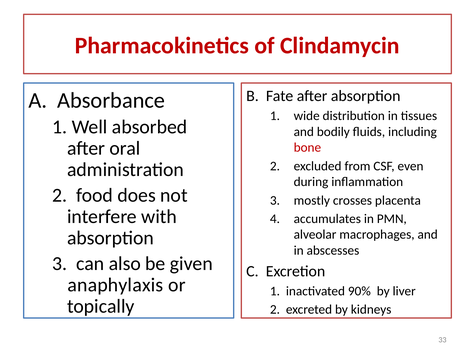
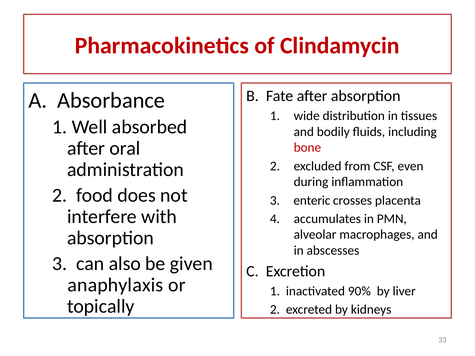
mostly: mostly -> enteric
